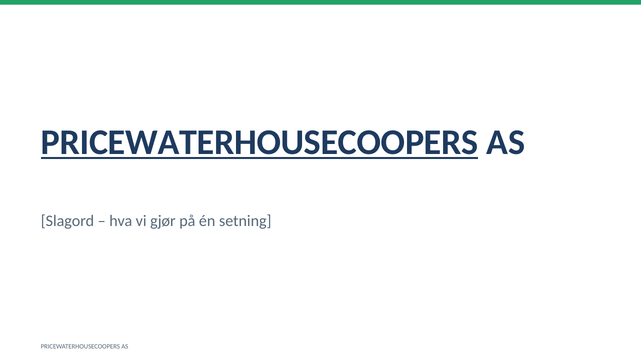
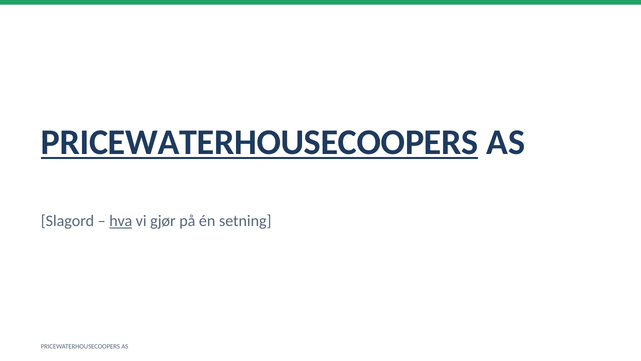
hva underline: none -> present
